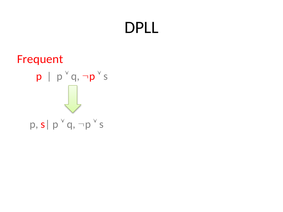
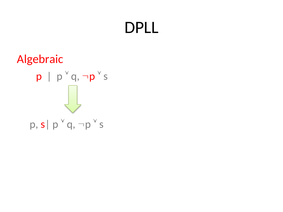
Frequent: Frequent -> Algebraic
